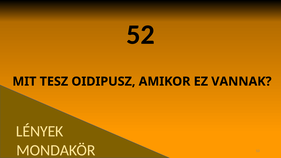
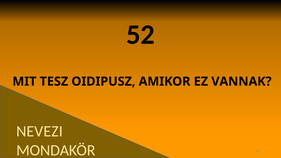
LÉNYEK: LÉNYEK -> NEVEZI
